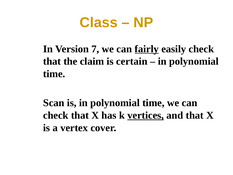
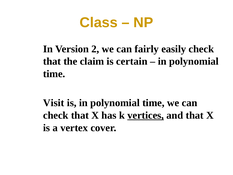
7: 7 -> 2
fairly underline: present -> none
Scan: Scan -> Visit
